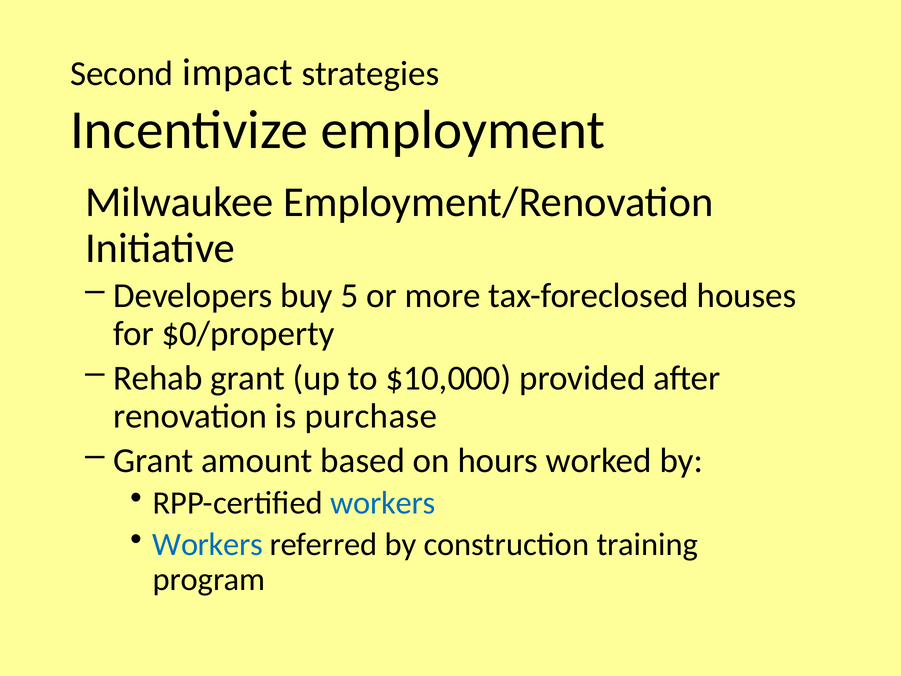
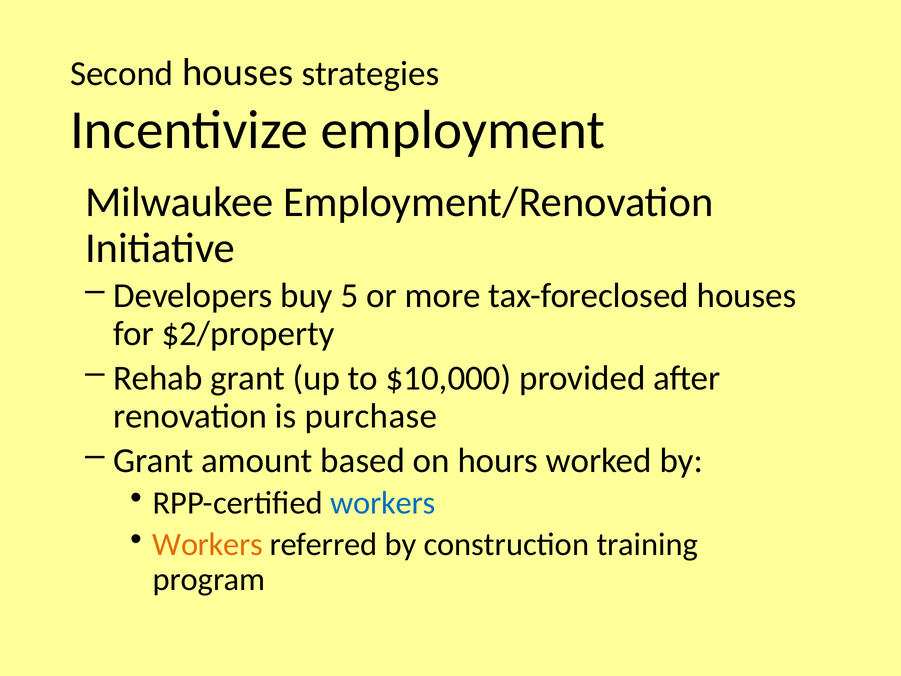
Second impact: impact -> houses
$0/property: $0/property -> $2/property
Workers at (208, 544) colour: blue -> orange
